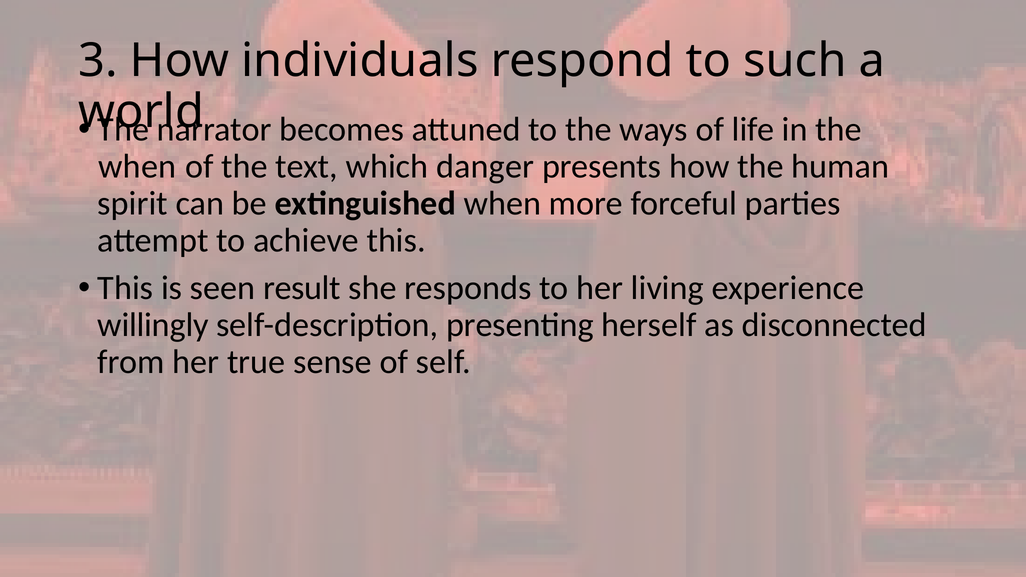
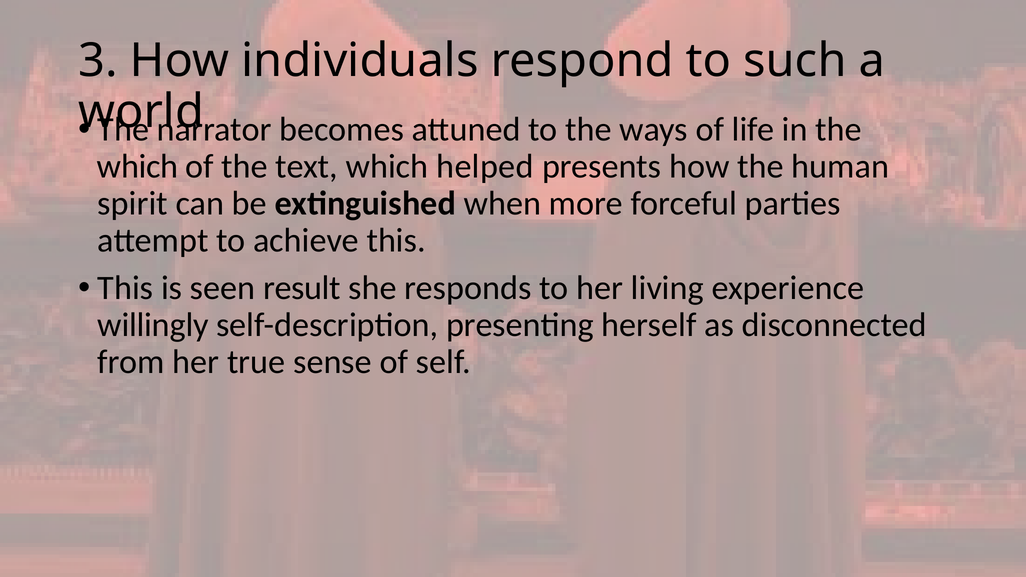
when at (137, 167): when -> which
danger: danger -> helped
